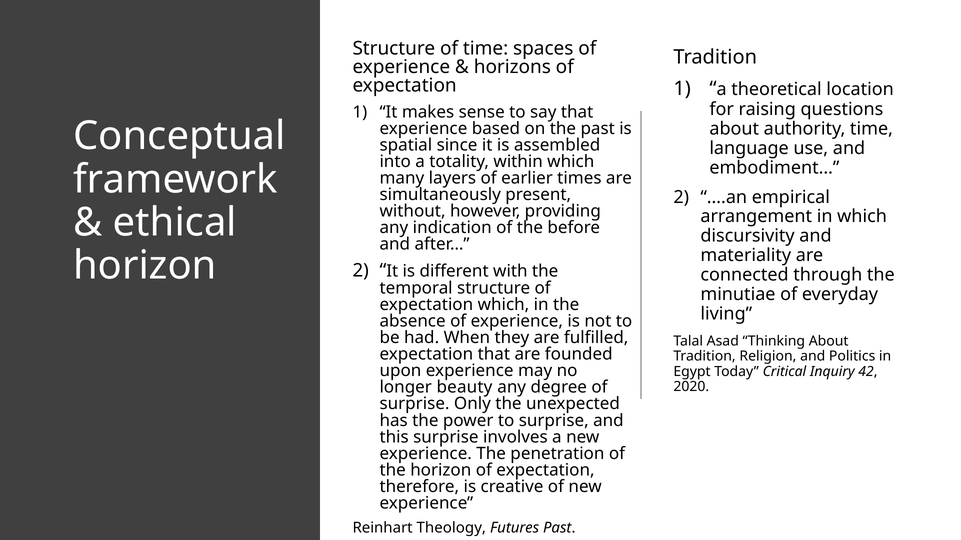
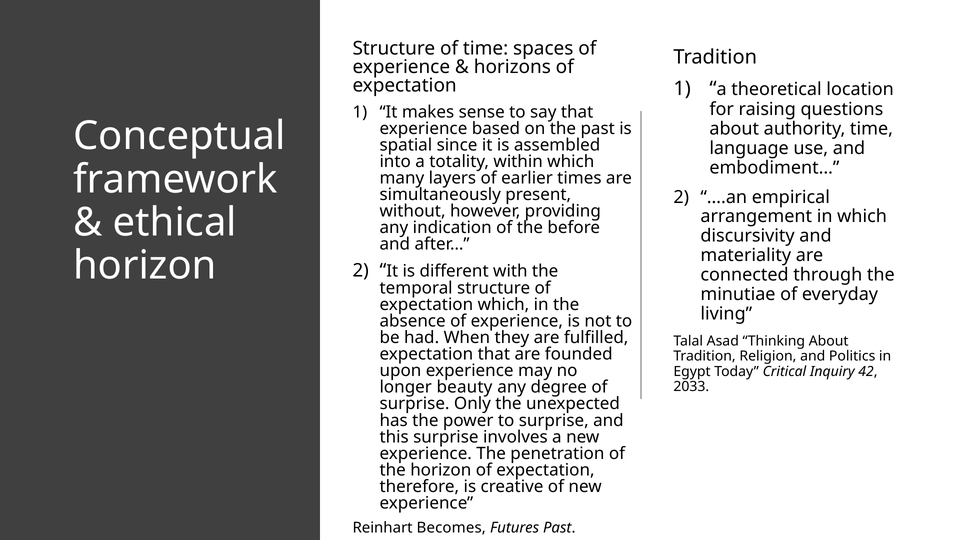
2020: 2020 -> 2033
Theology: Theology -> Becomes
